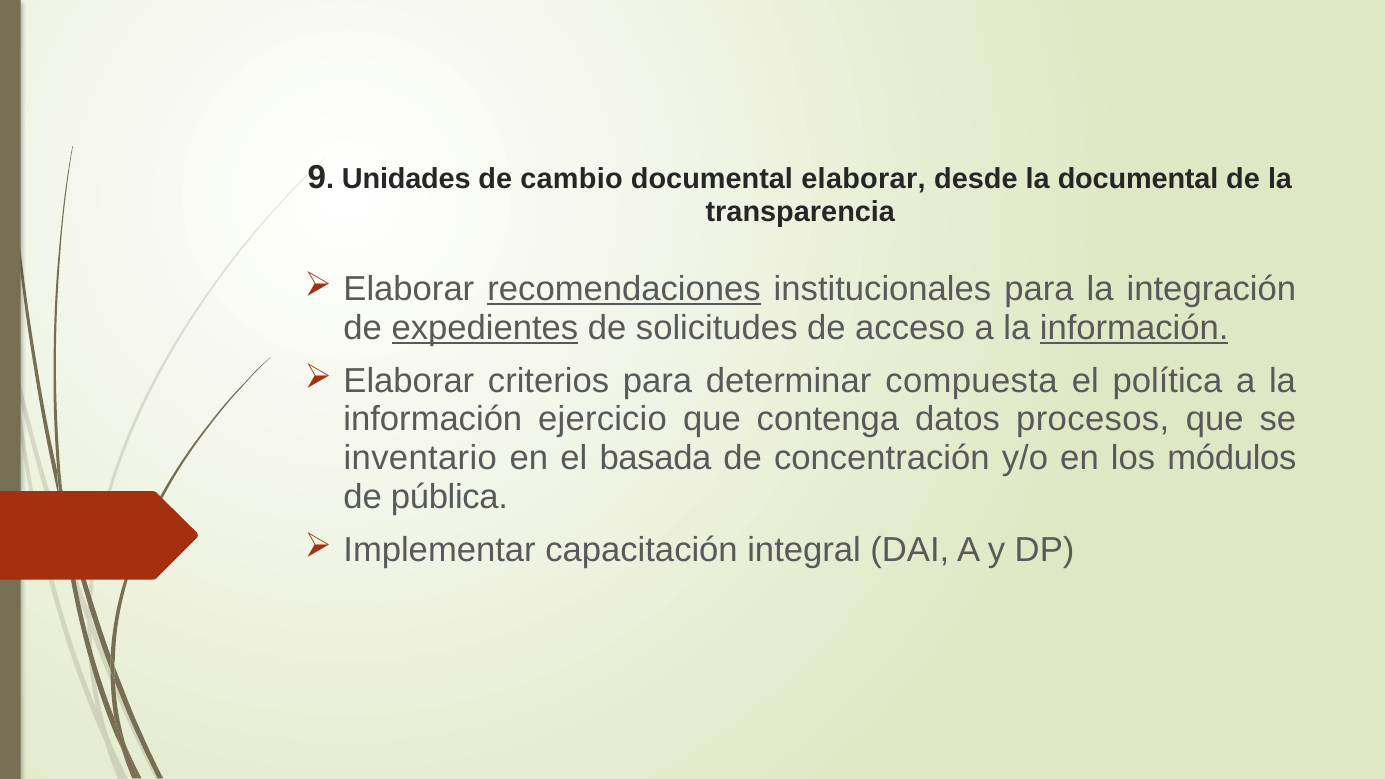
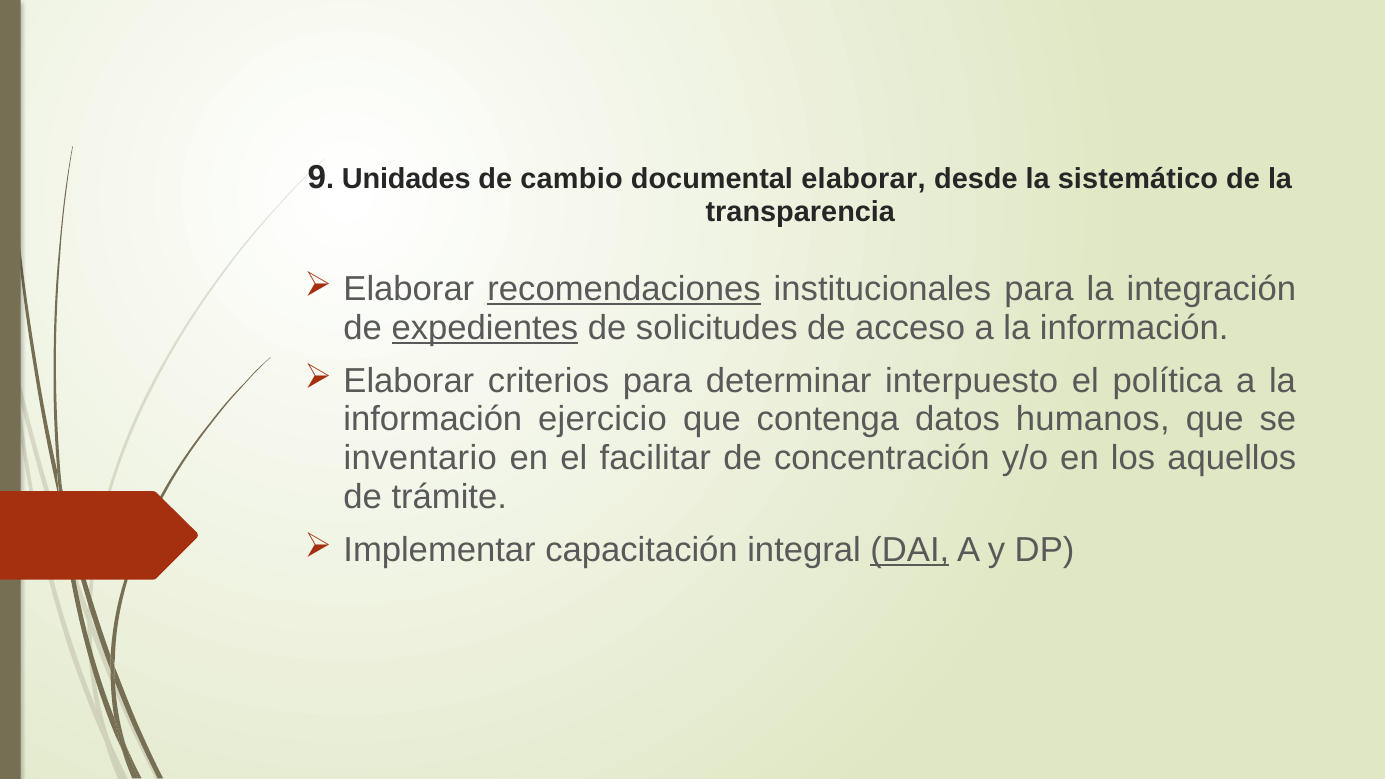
la documental: documental -> sistemático
información at (1134, 328) underline: present -> none
compuesta: compuesta -> interpuesto
procesos: procesos -> humanos
basada: basada -> facilitar
módulos: módulos -> aquellos
pública: pública -> trámite
DAI underline: none -> present
